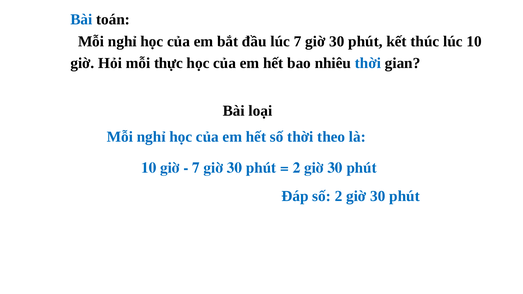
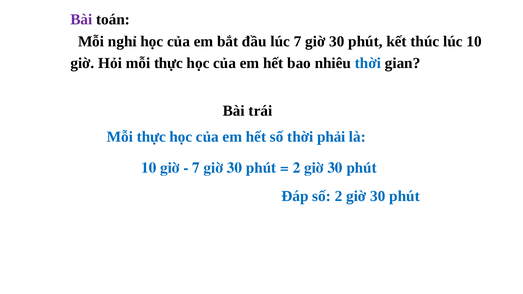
Bài at (81, 19) colour: blue -> purple
loại: loại -> trái
nghỉ at (151, 137): nghỉ -> thực
theo: theo -> phải
